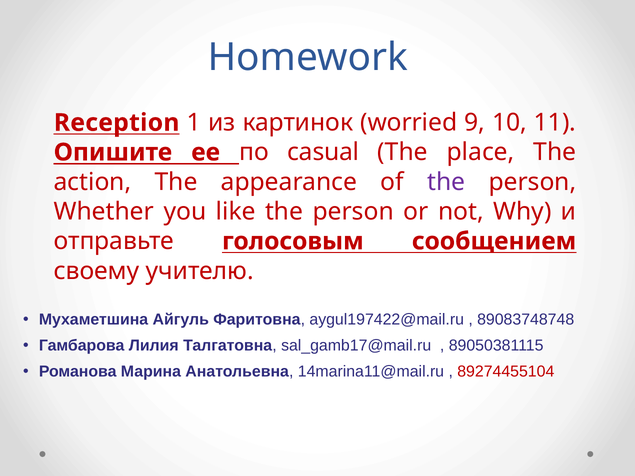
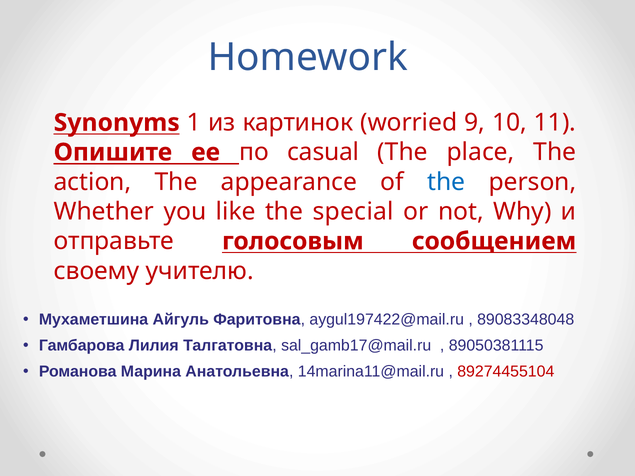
Reception: Reception -> Synonyms
the at (446, 182) colour: purple -> blue
like the person: person -> special
89083748748: 89083748748 -> 89083348048
